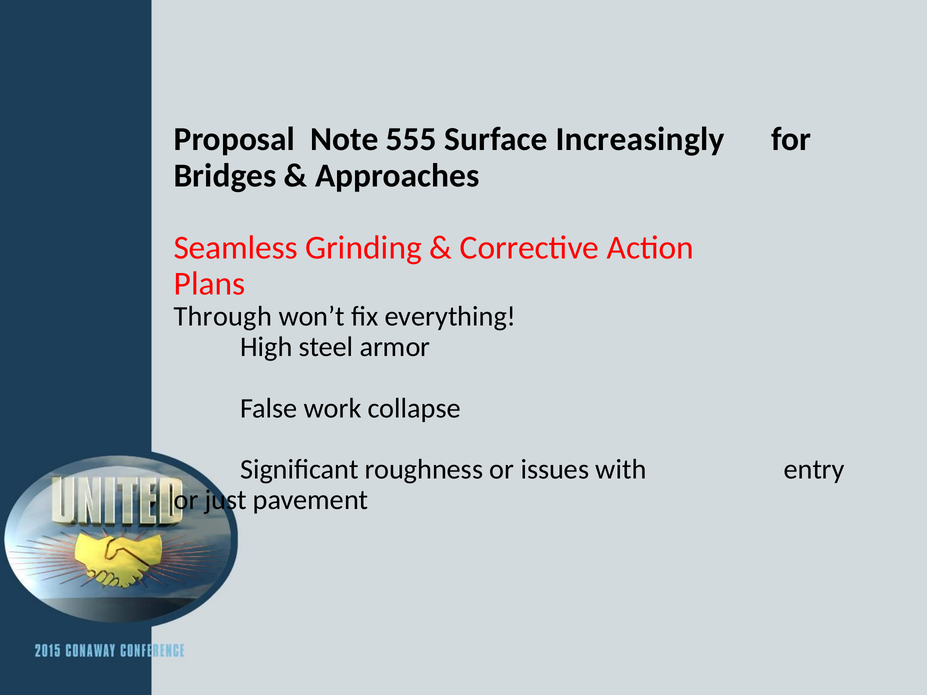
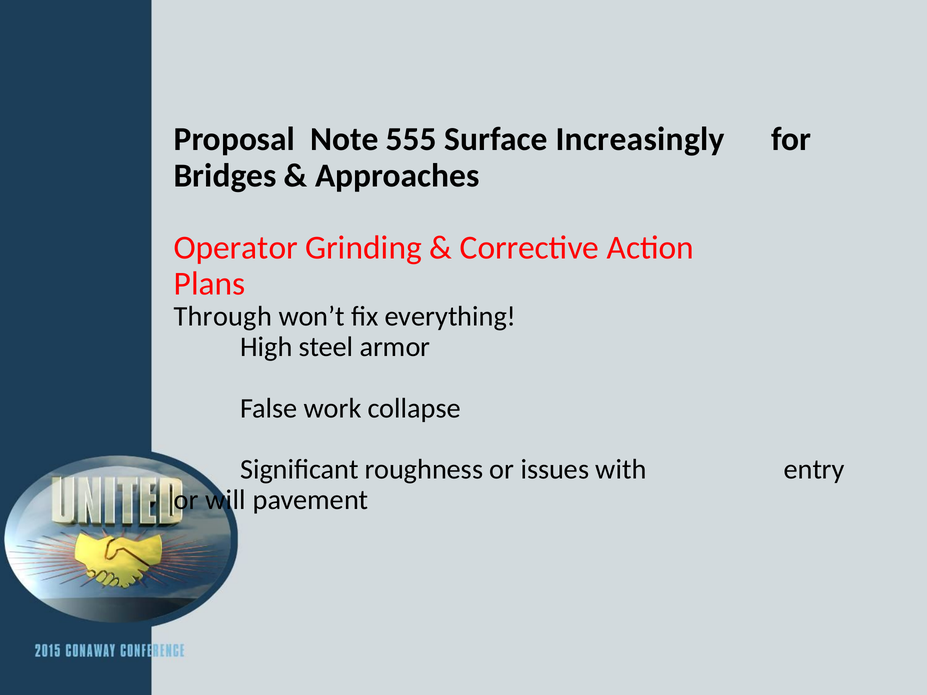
Seamless: Seamless -> Operator
just: just -> will
